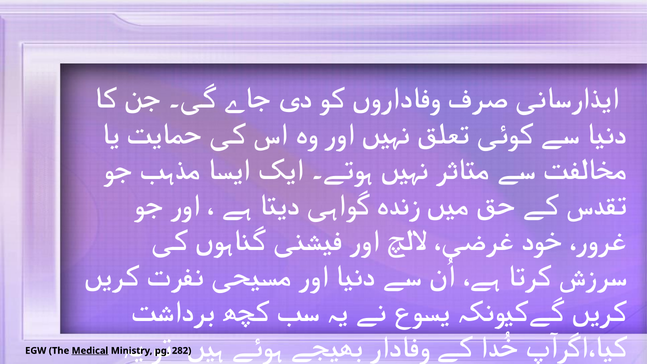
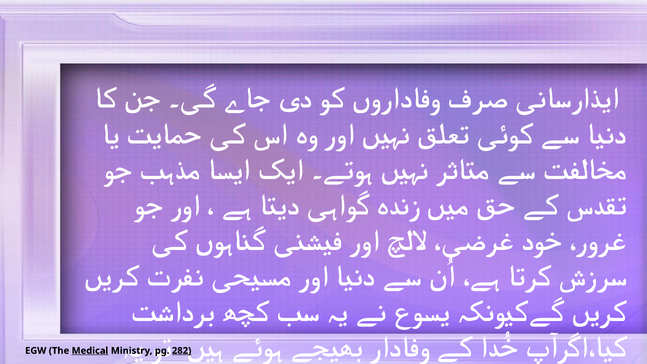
282 underline: none -> present
